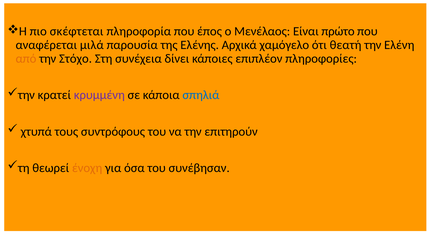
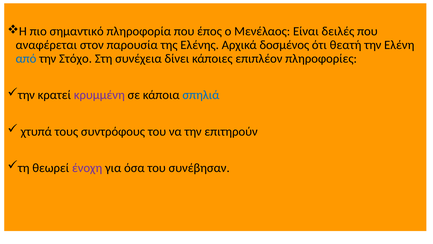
σκέφτεται: σκέφτεται -> σημαντικό
πρώτο: πρώτο -> δειλές
μιλά: μιλά -> στον
χαμόγελο: χαμόγελο -> δοσμένος
από colour: orange -> blue
ένοχη colour: orange -> purple
